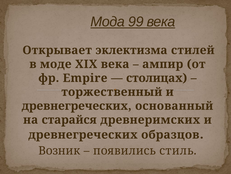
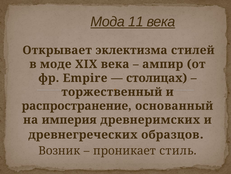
99: 99 -> 11
древнегреческих at (77, 105): древнегреческих -> распространение
старайся: старайся -> империя
появились: появились -> проникает
